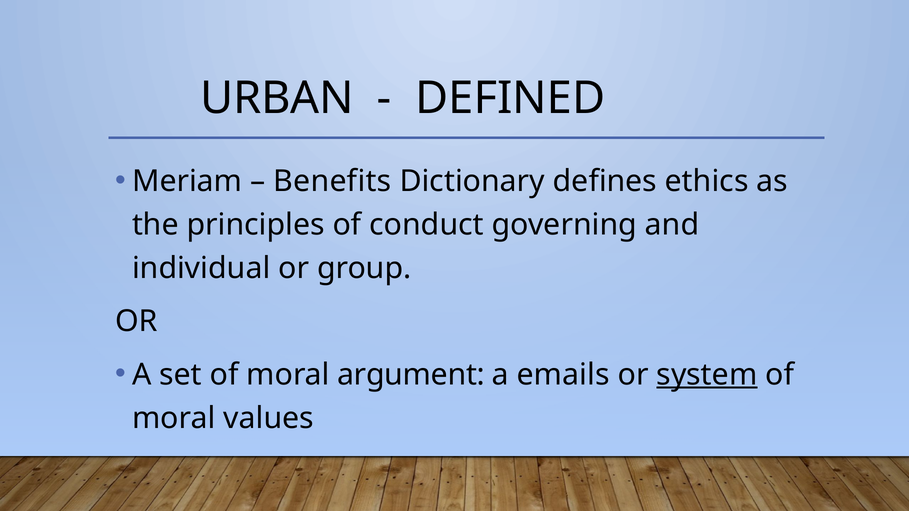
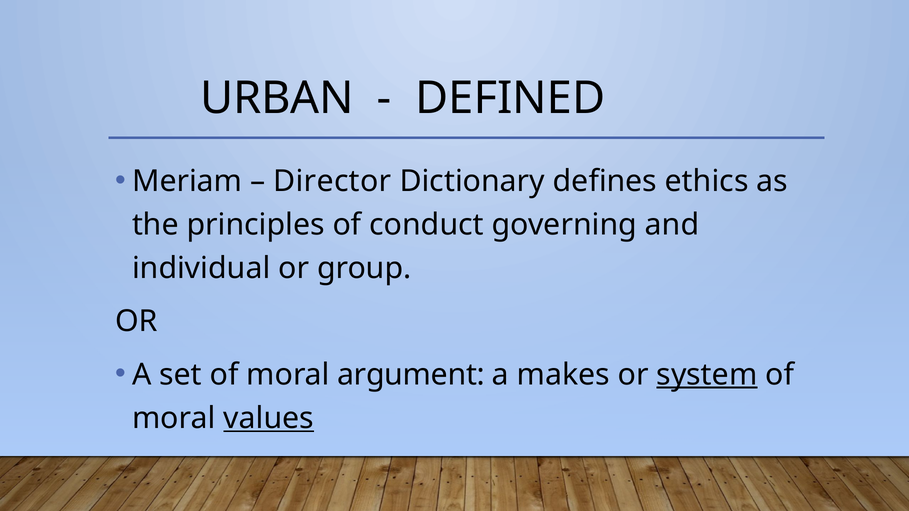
Benefits: Benefits -> Director
emails: emails -> makes
values underline: none -> present
